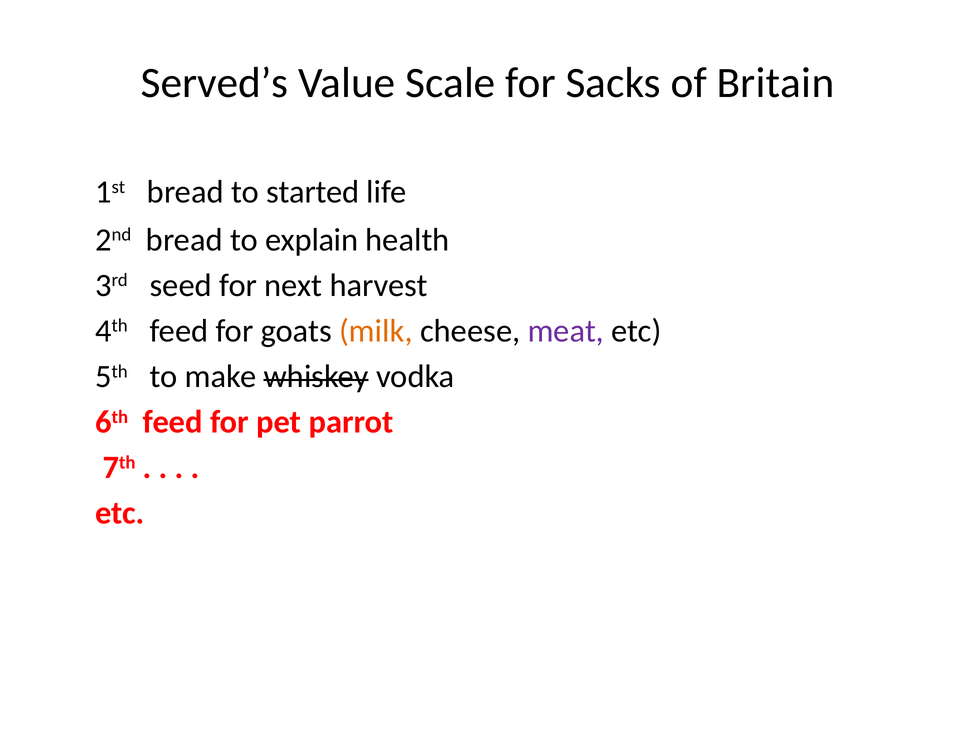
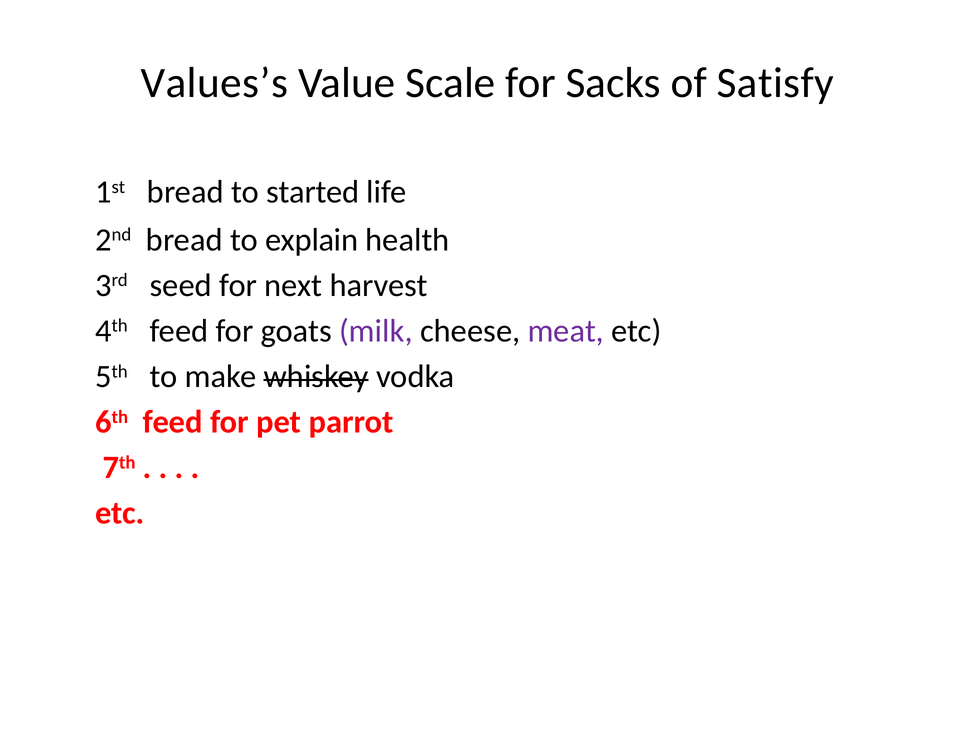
Served’s: Served’s -> Values’s
Britain: Britain -> Satisfy
milk colour: orange -> purple
